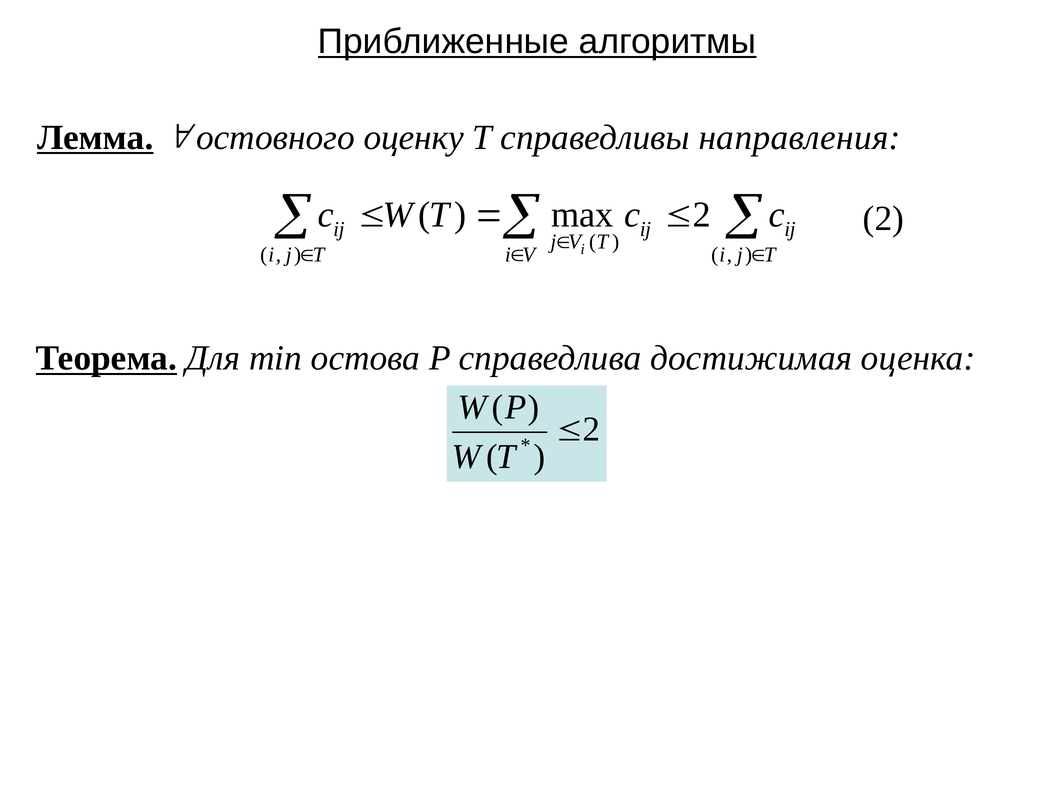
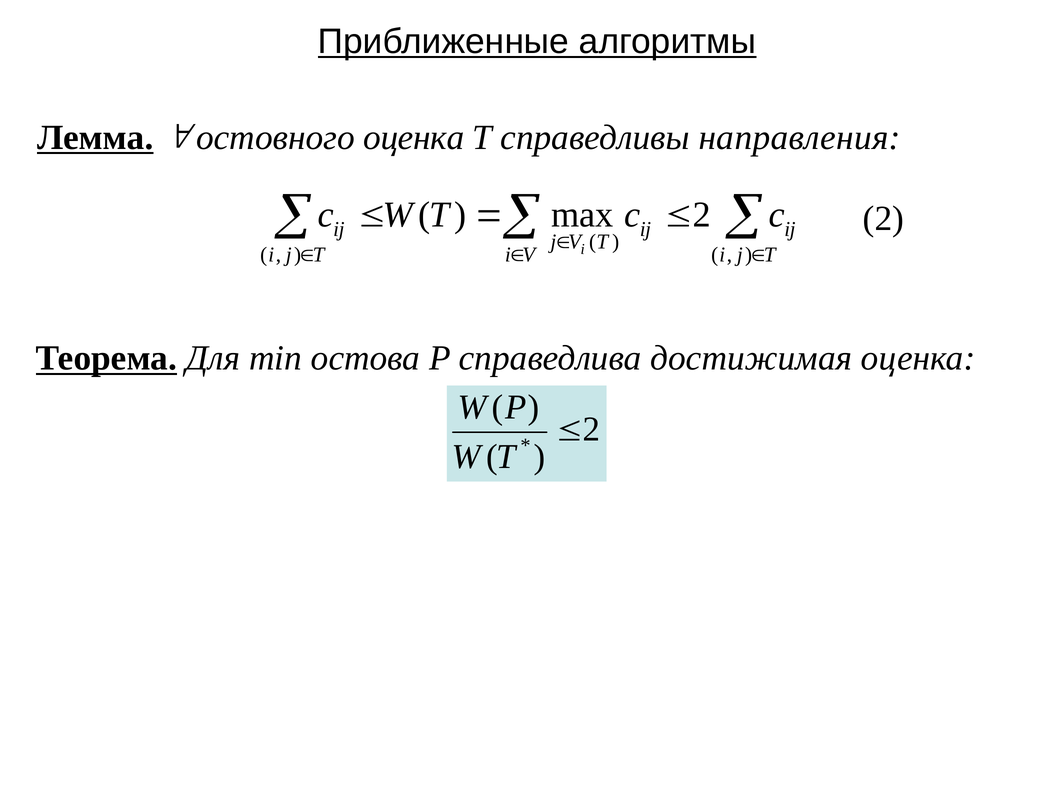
остовного оценку: оценку -> оценка
